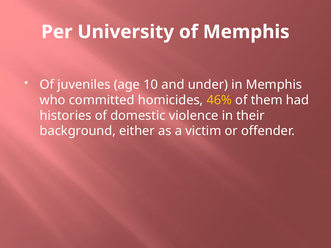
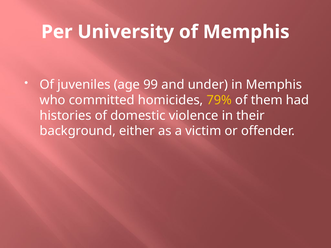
10: 10 -> 99
46%: 46% -> 79%
